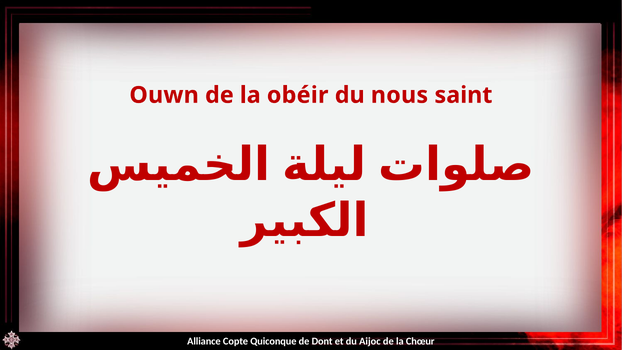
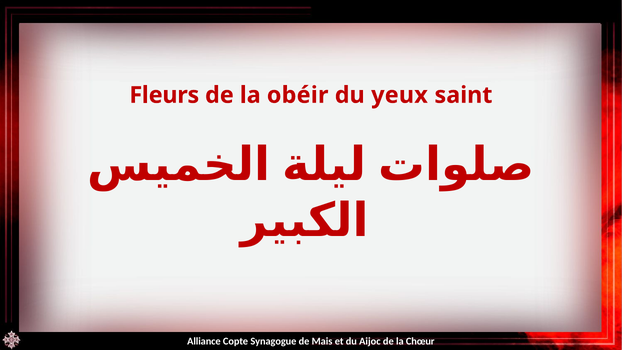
Ouwn: Ouwn -> Fleurs
nous: nous -> yeux
Quiconque: Quiconque -> Synagogue
Dont: Dont -> Mais
